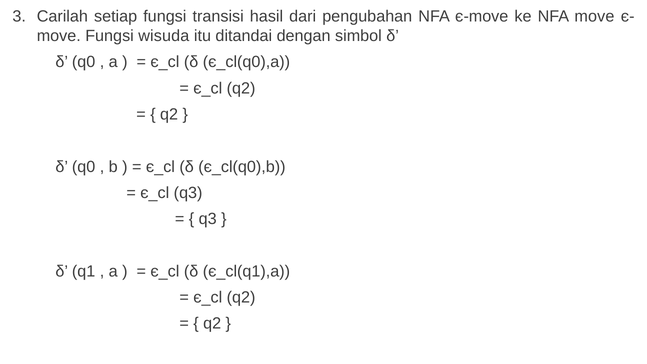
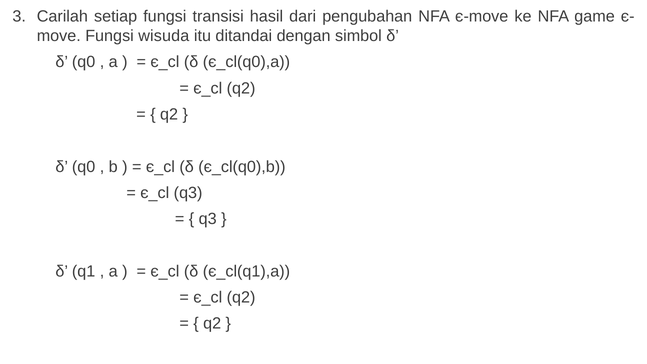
NFA move: move -> game
